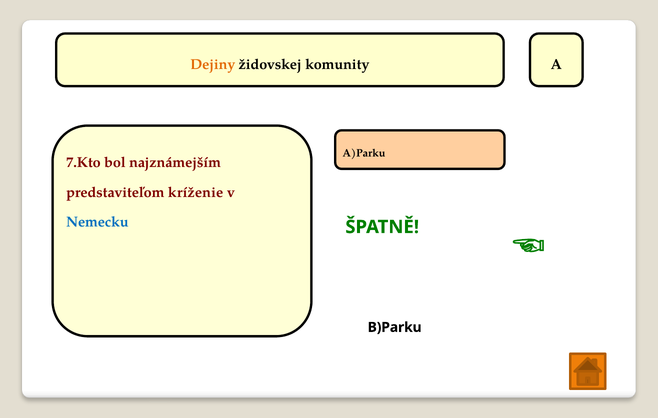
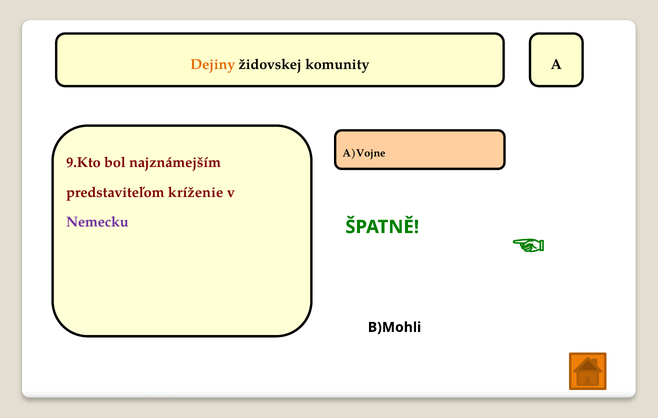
A)Parku: A)Parku -> A)Vojne
7.Kto: 7.Kto -> 9.Kto
Nemecku colour: blue -> purple
B)Parku: B)Parku -> B)Mohli
